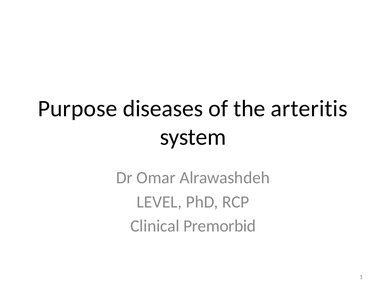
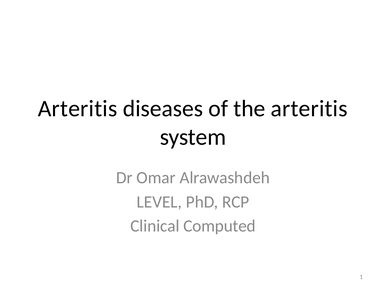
Purpose at (78, 108): Purpose -> Arteritis
Premorbid: Premorbid -> Computed
